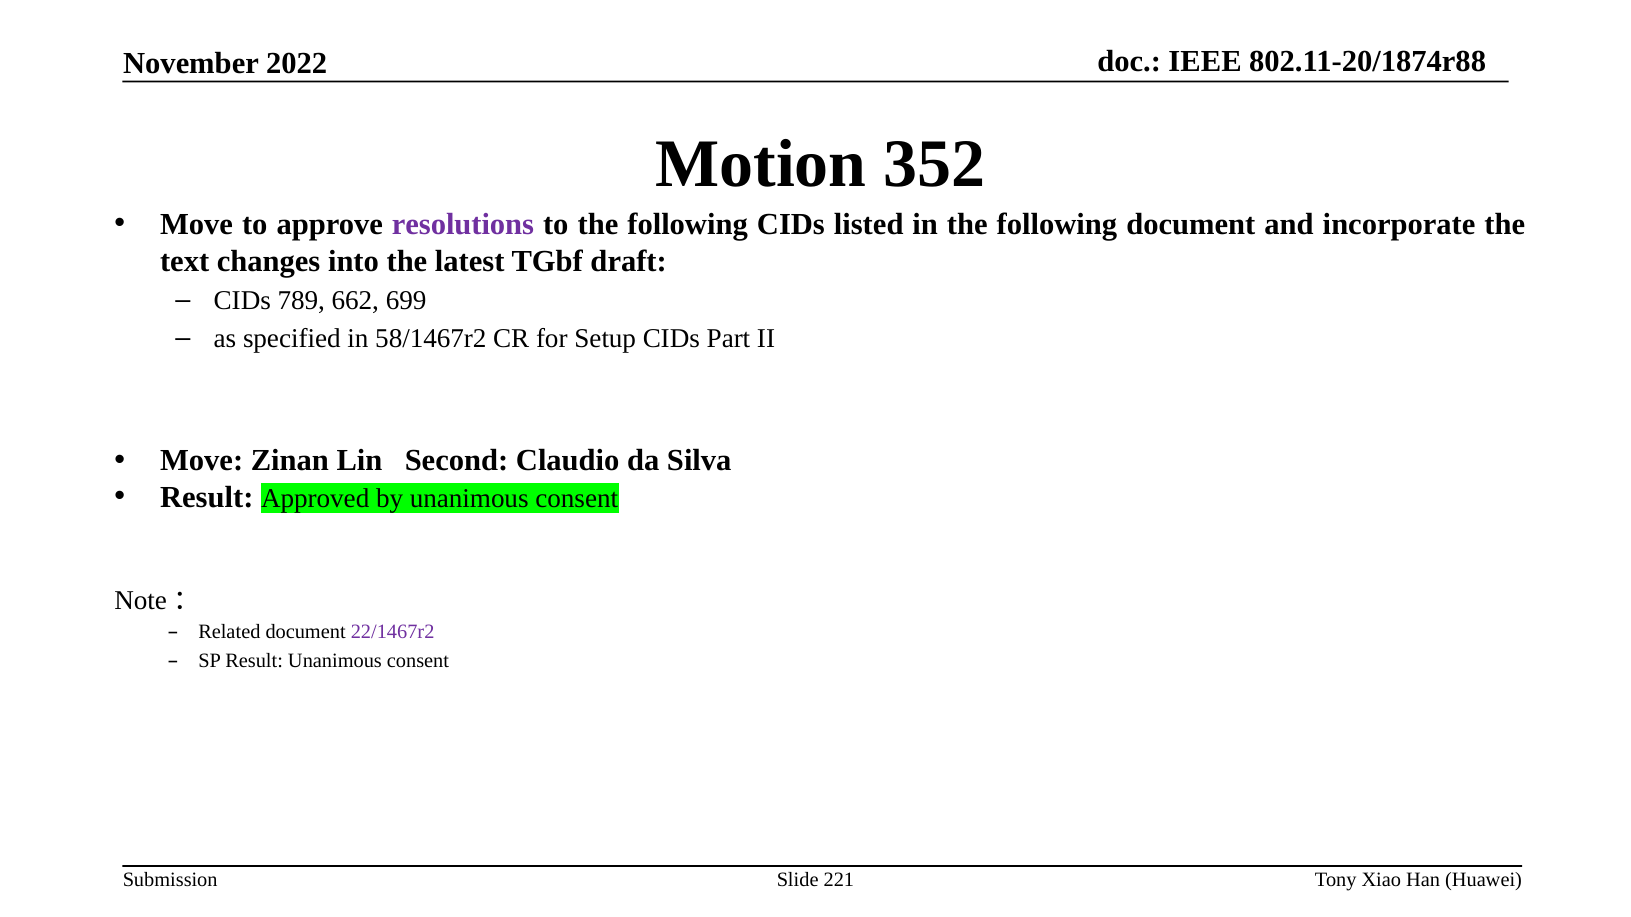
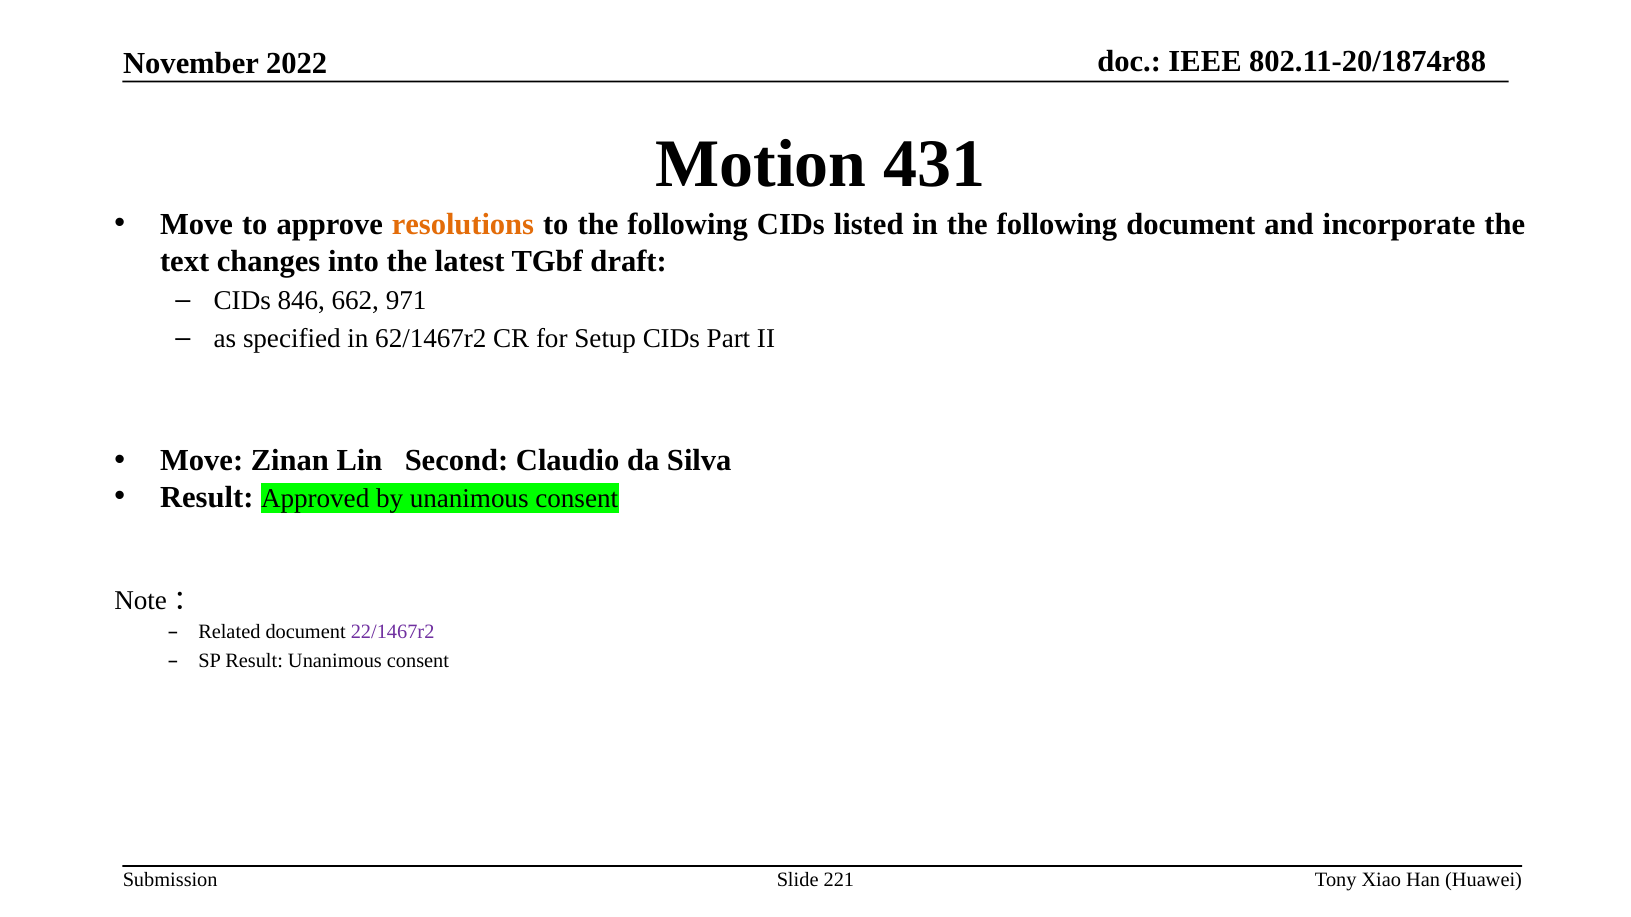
352: 352 -> 431
resolutions colour: purple -> orange
789: 789 -> 846
699: 699 -> 971
58/1467r2: 58/1467r2 -> 62/1467r2
